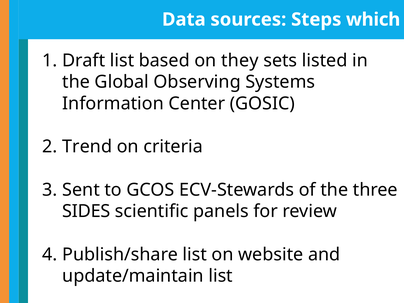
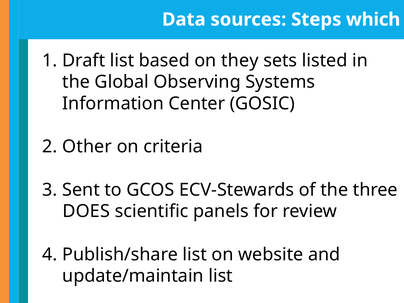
Trend: Trend -> Other
SIDES: SIDES -> DOES
